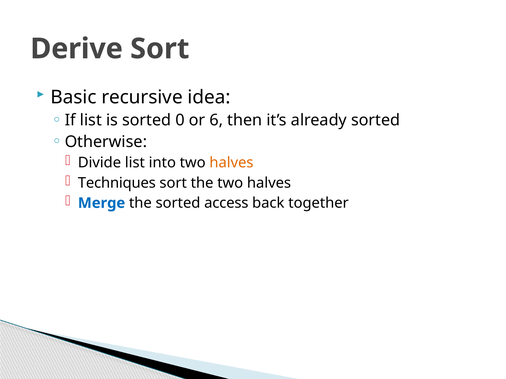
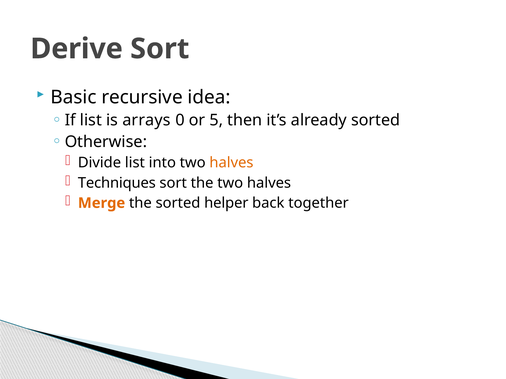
is sorted: sorted -> arrays
6: 6 -> 5
Merge colour: blue -> orange
access: access -> helper
